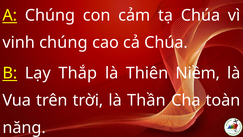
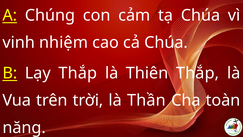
vinh chúng: chúng -> nhiệm
Thiên Niềm: Niềm -> Thắp
